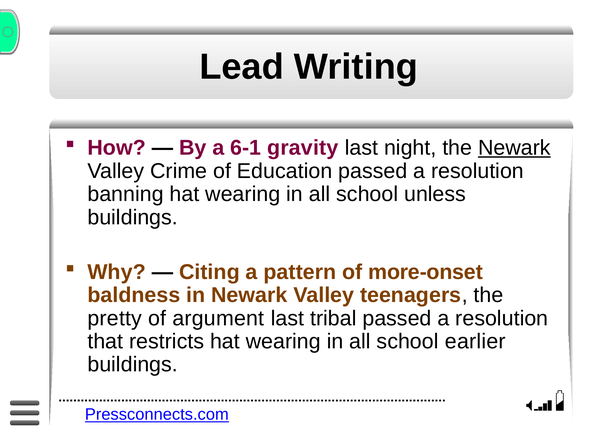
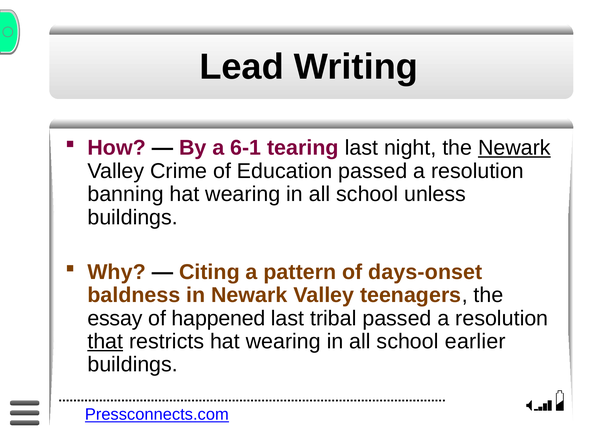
gravity: gravity -> tearing
more-onset: more-onset -> days-onset
pretty: pretty -> essay
argument: argument -> happened
that underline: none -> present
